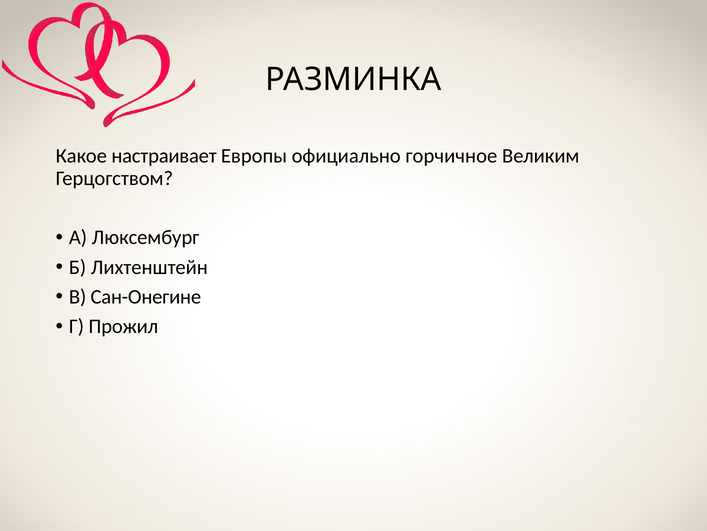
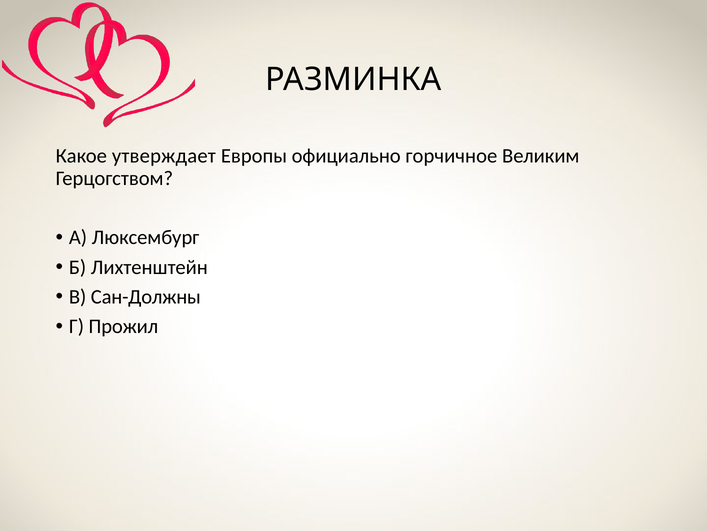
настраивает: настраивает -> утверждает
Сан-Онегине: Сан-Онегине -> Сан-Должны
